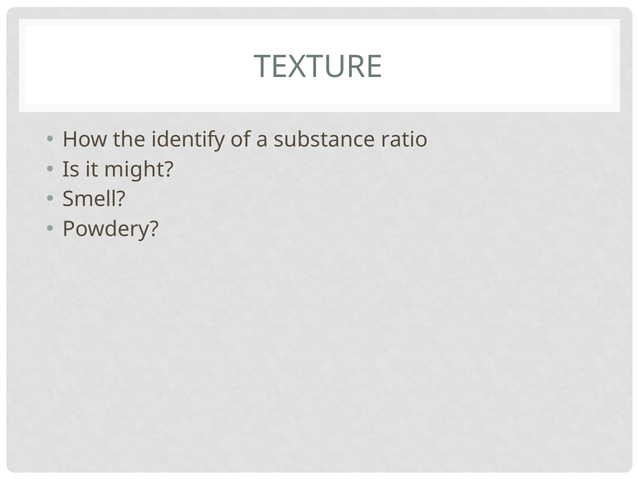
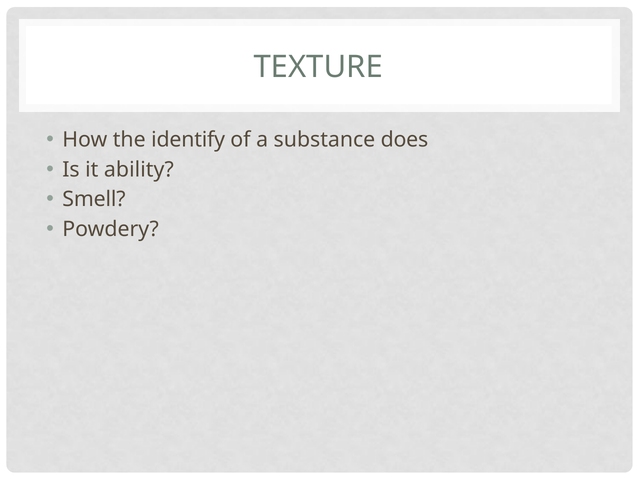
ratio: ratio -> does
might: might -> ability
